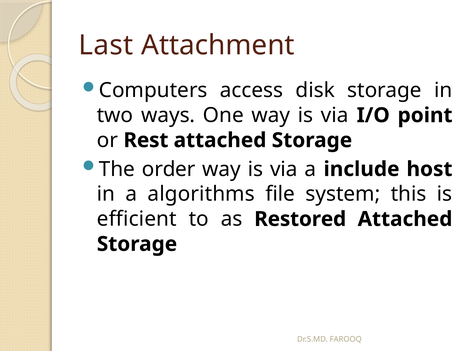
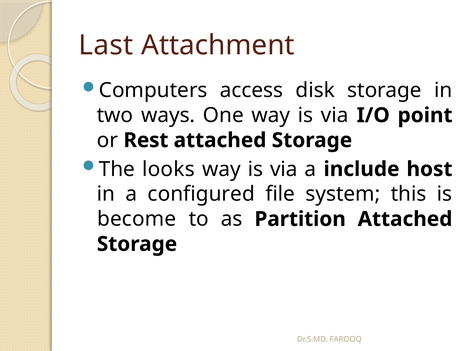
order: order -> looks
algorithms: algorithms -> configured
efficient: efficient -> become
Restored: Restored -> Partition
